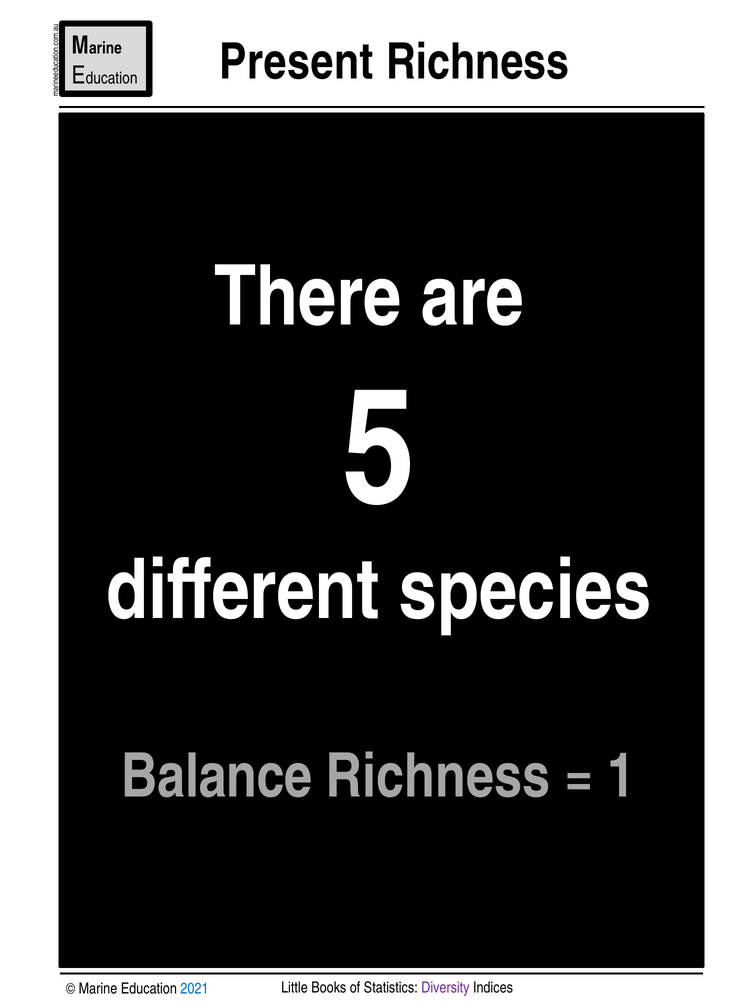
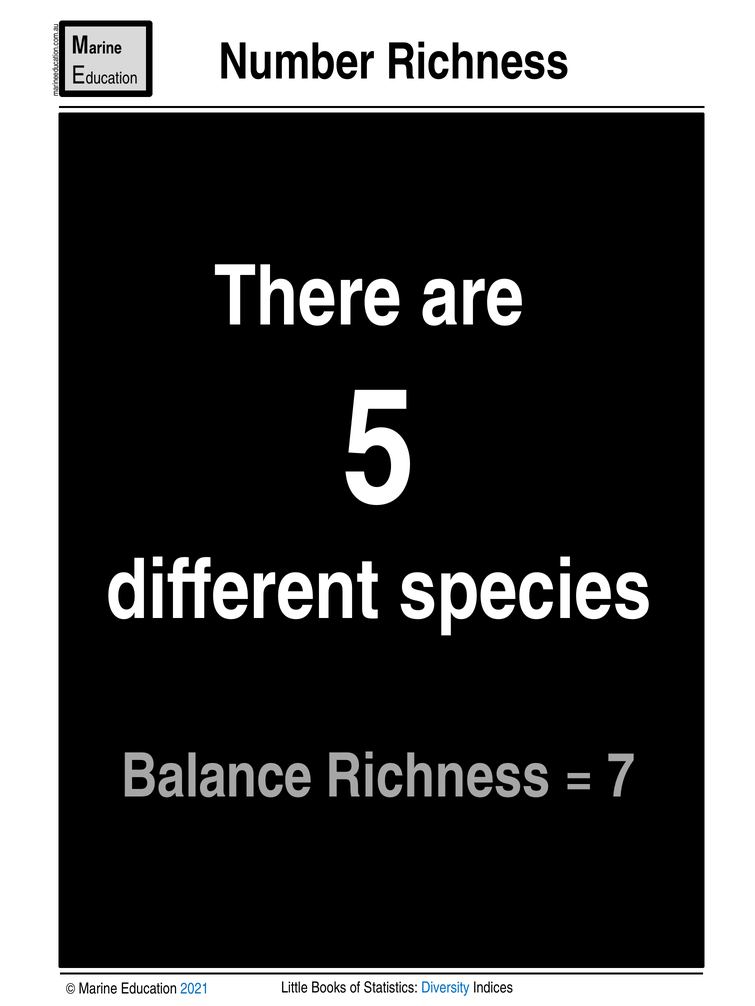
Present: Present -> Number
1: 1 -> 7
Diversity colour: purple -> blue
